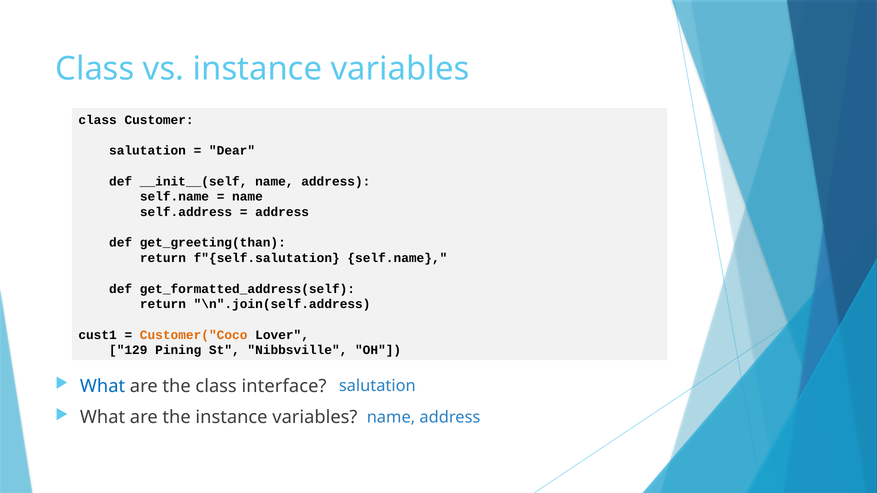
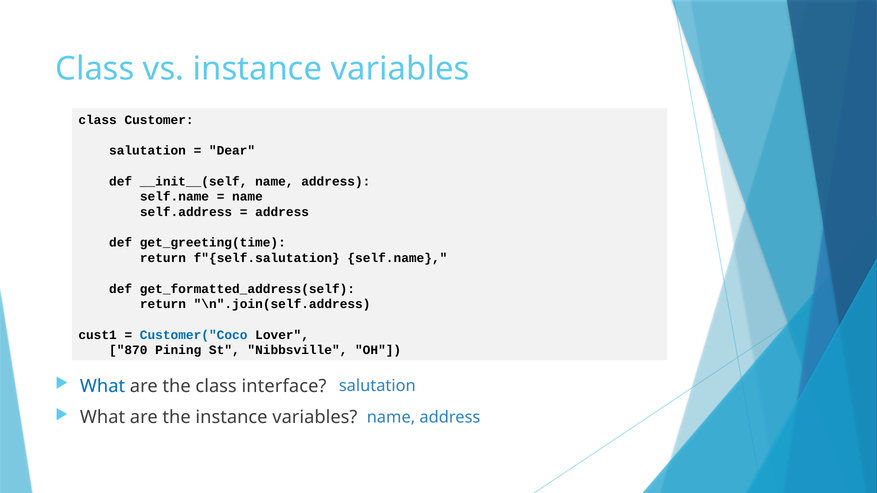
get_greeting(than: get_greeting(than -> get_greeting(time
Customer("Coco colour: orange -> blue
129: 129 -> 870
